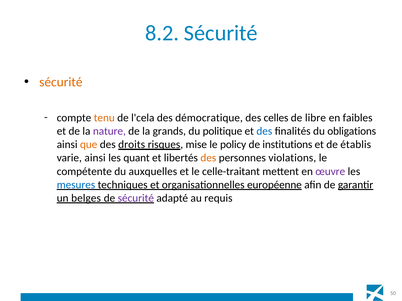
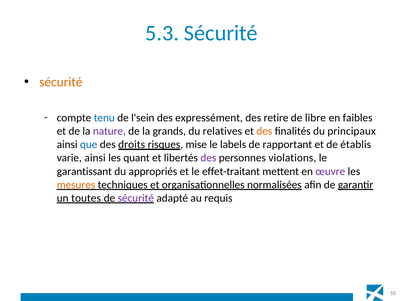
8.2: 8.2 -> 5.3
tenu colour: orange -> blue
l'cela: l'cela -> l'sein
démocratique: démocratique -> expressément
celles: celles -> retire
politique: politique -> relatives
des at (264, 131) colour: blue -> orange
obligations: obligations -> principaux
que colour: orange -> blue
policy: policy -> labels
institutions: institutions -> rapportant
des at (208, 158) colour: orange -> purple
compétente: compétente -> garantissant
auxquelles: auxquelles -> appropriés
celle-traitant: celle-traitant -> effet-traitant
mesures colour: blue -> orange
européenne: européenne -> normalisées
belges: belges -> toutes
